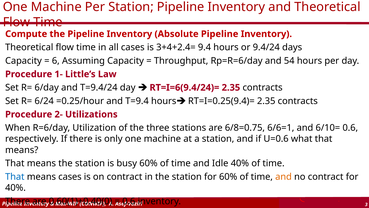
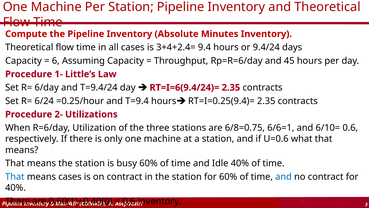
Absolute Pipeline: Pipeline -> Minutes
54: 54 -> 45
and at (284, 176) colour: orange -> blue
